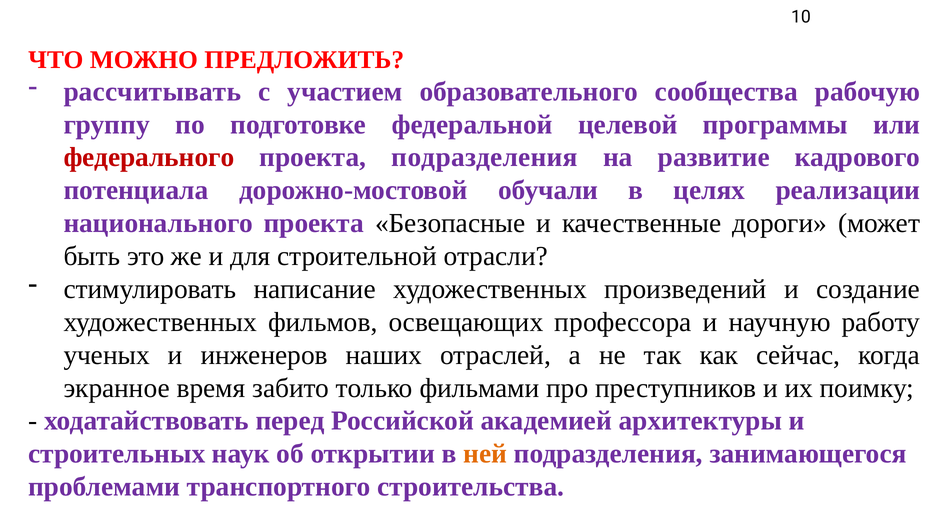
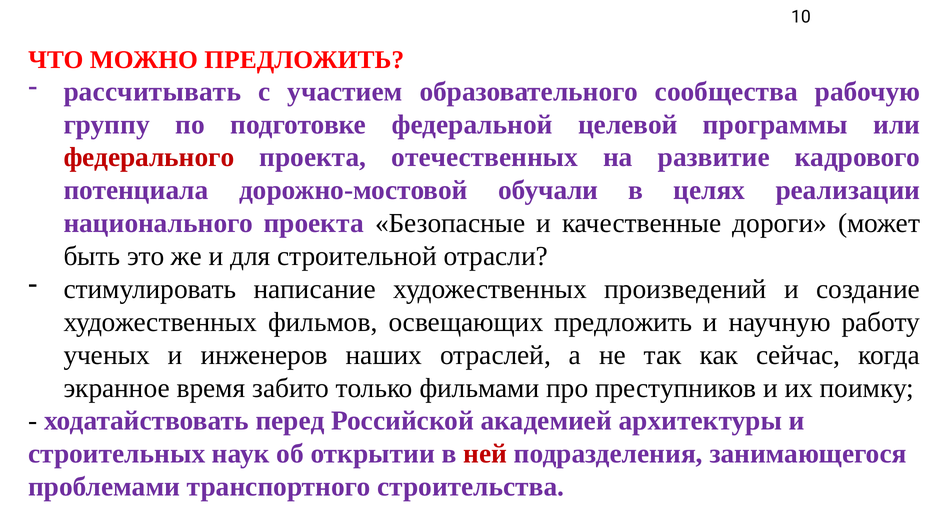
проекта подразделения: подразделения -> отечественных
освещающих профессора: профессора -> предложить
ней colour: orange -> red
